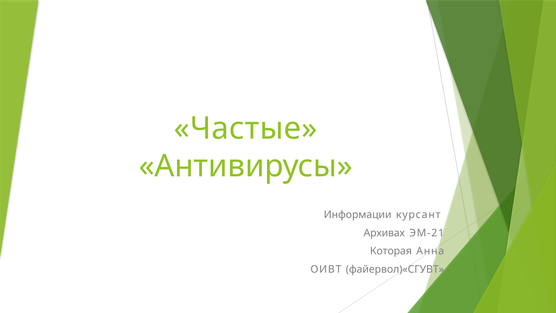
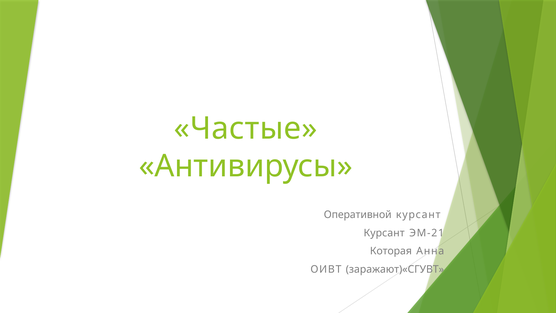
Информации: Информации -> Оперативной
Архивах at (384, 233): Архивах -> Курсант
файервол)«СГУВТ: файервол)«СГУВТ -> заражают)«СГУВТ
